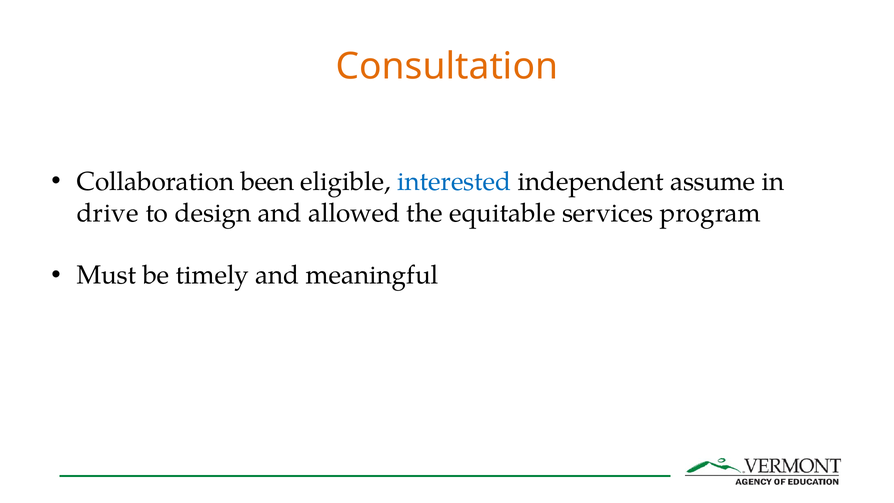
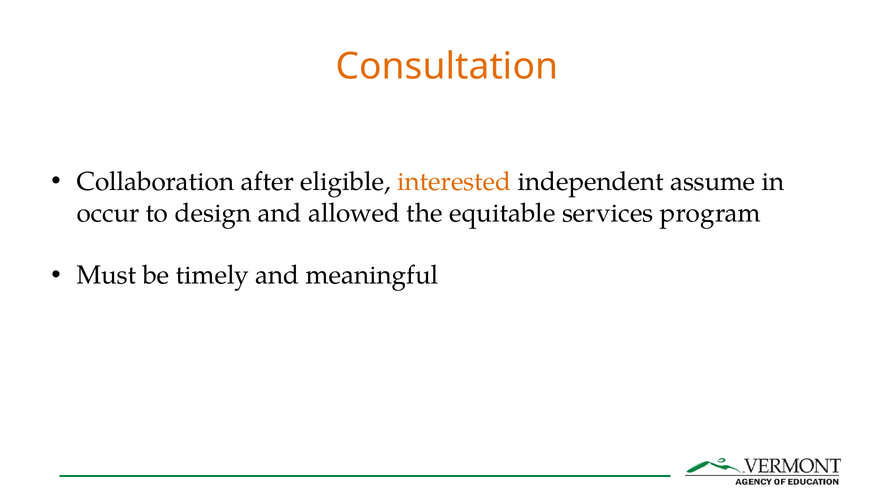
been: been -> after
interested colour: blue -> orange
drive: drive -> occur
